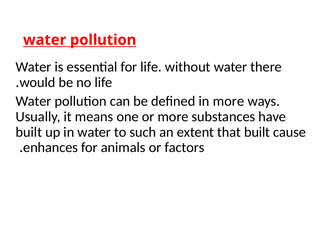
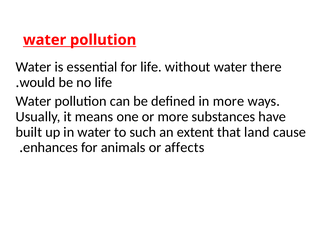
that built: built -> land
factors: factors -> affects
